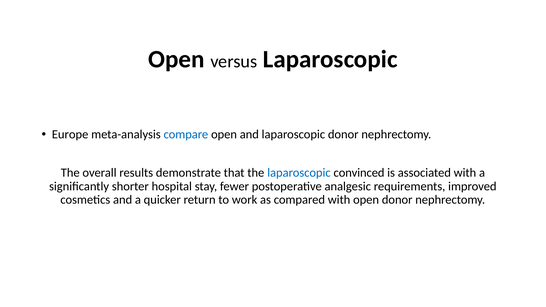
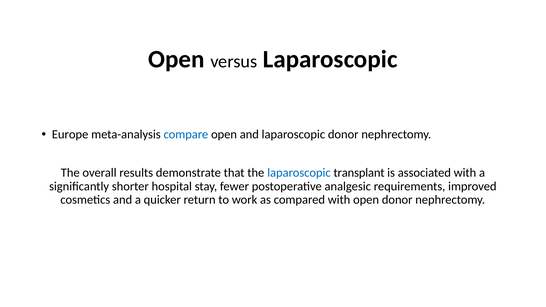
convinced: convinced -> transplant
